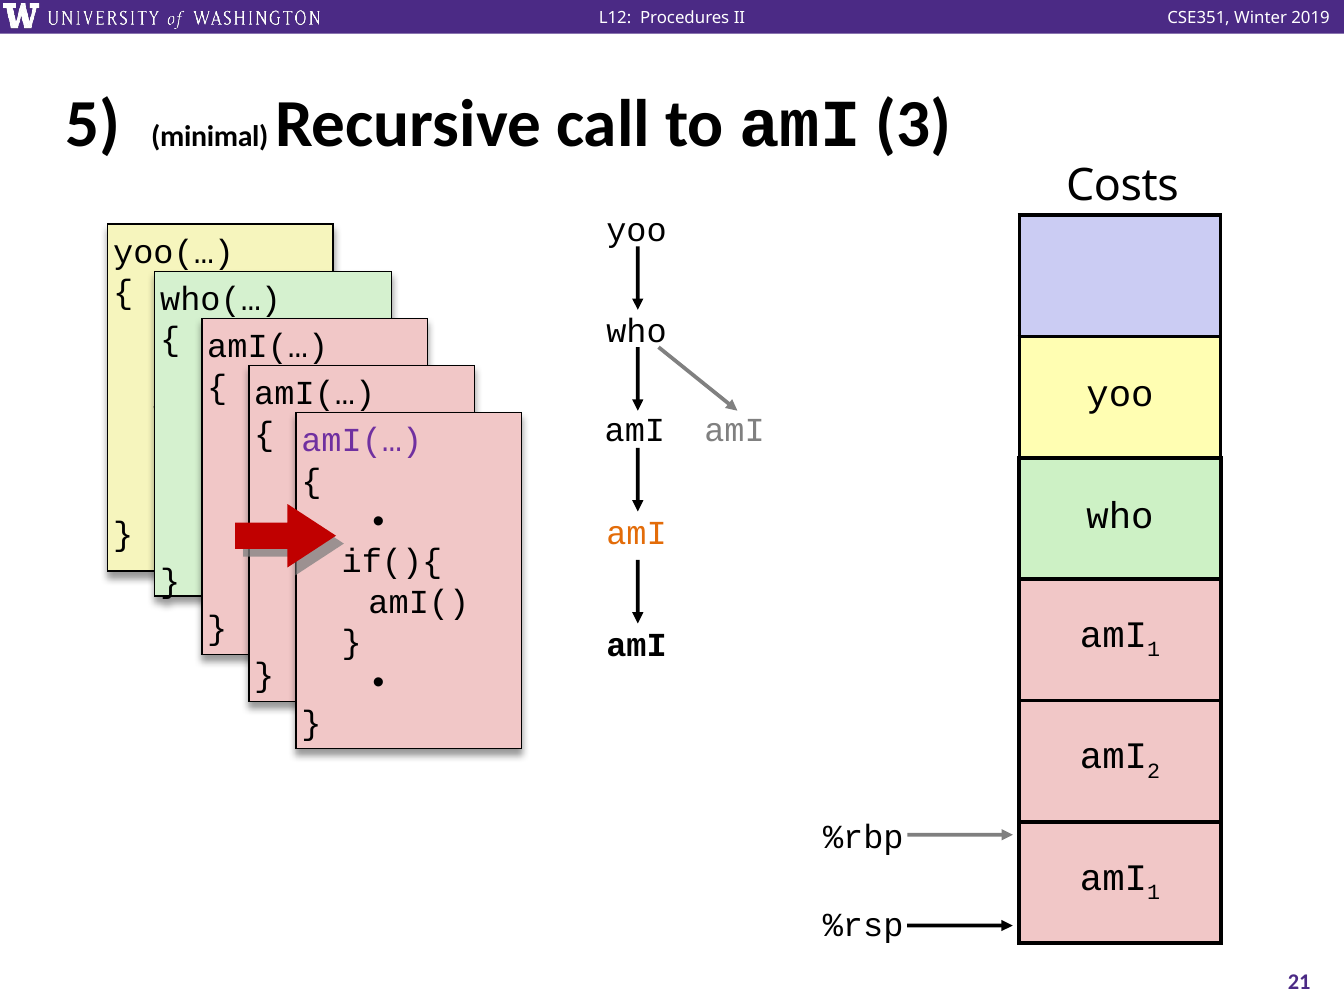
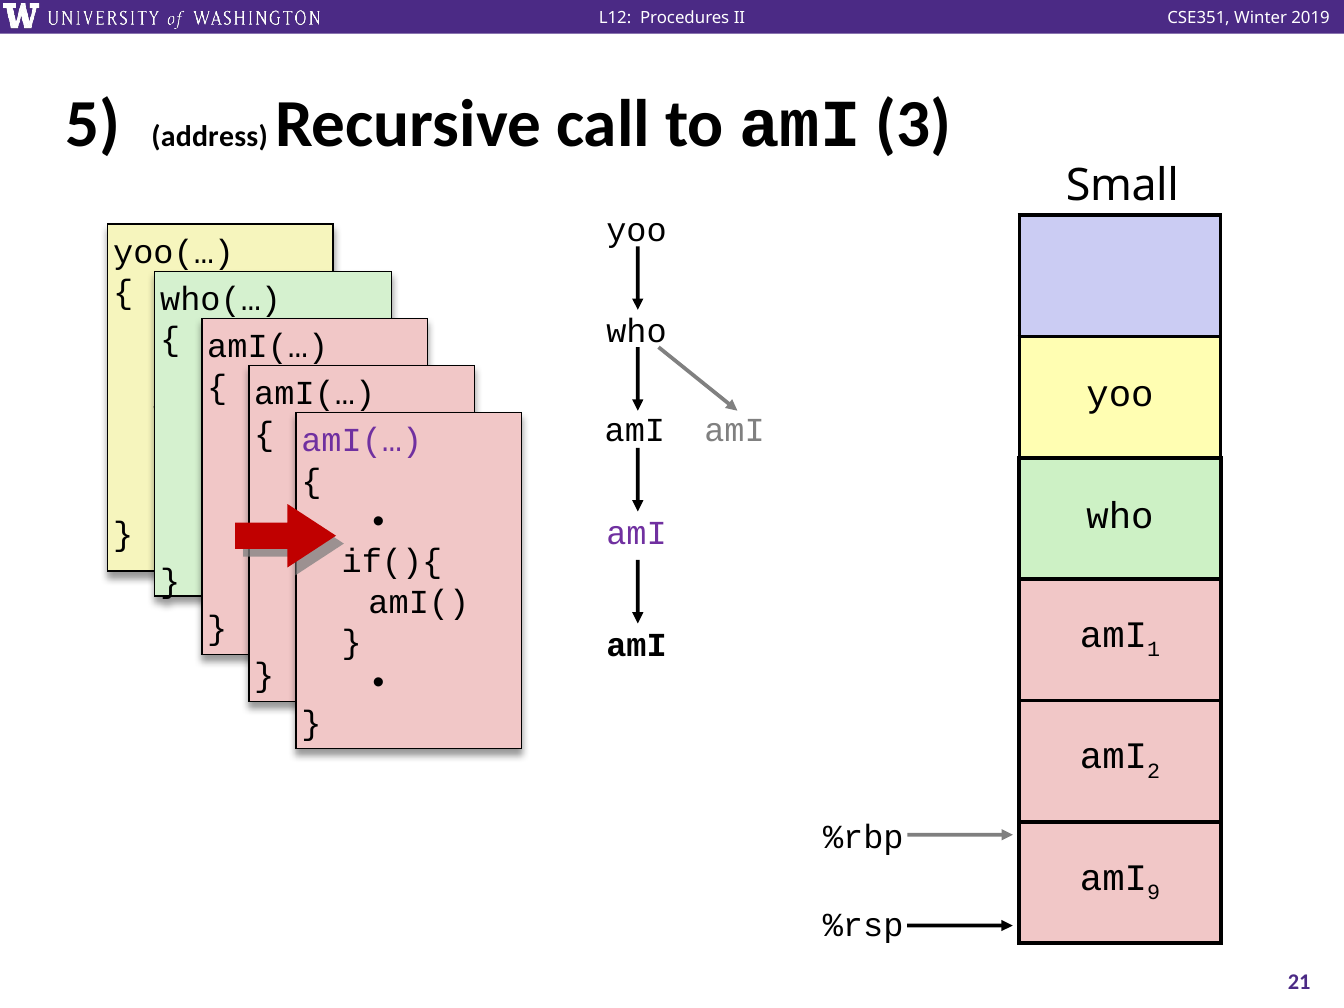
minimal: minimal -> address
Costs: Costs -> Small
amI at (637, 533) colour: orange -> purple
1 at (1154, 892): 1 -> 9
